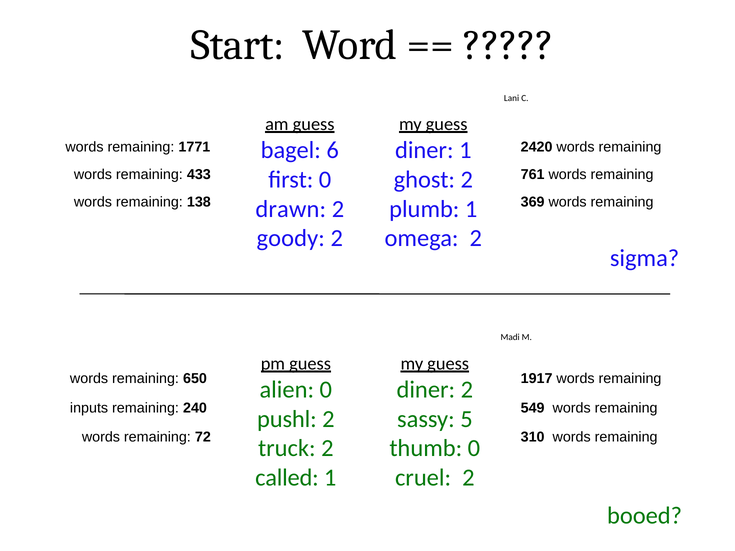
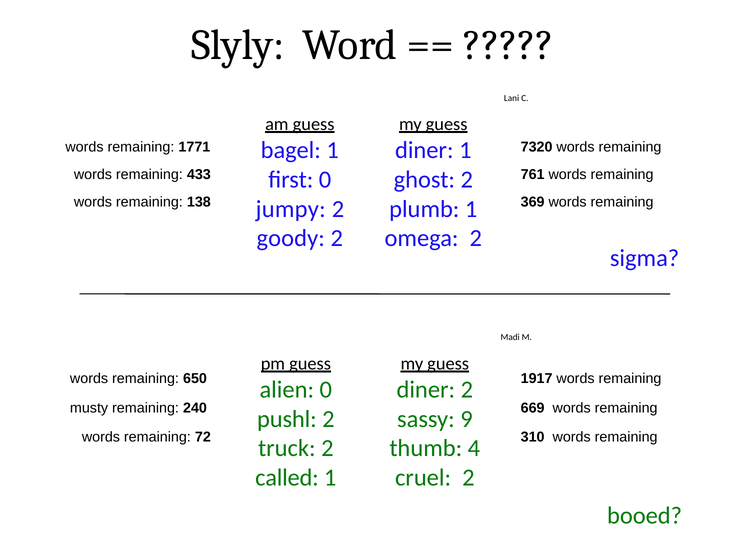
Start: Start -> Slyly
bagel 6: 6 -> 1
2420: 2420 -> 7320
drawn: drawn -> jumpy
inputs: inputs -> musty
549: 549 -> 669
5: 5 -> 9
thumb 0: 0 -> 4
